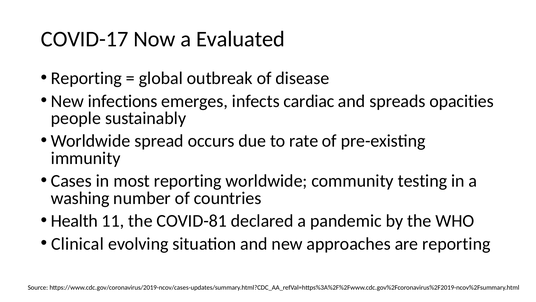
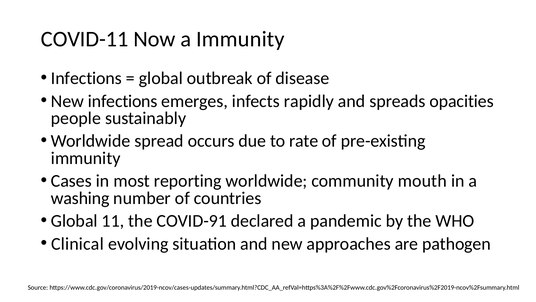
COVID-17: COVID-17 -> COVID-11
a Evaluated: Evaluated -> Immunity
Reporting at (86, 78): Reporting -> Infections
cardiac: cardiac -> rapidly
testing: testing -> mouth
Health at (74, 221): Health -> Global
COVID-81: COVID-81 -> COVID-91
are reporting: reporting -> pathogen
